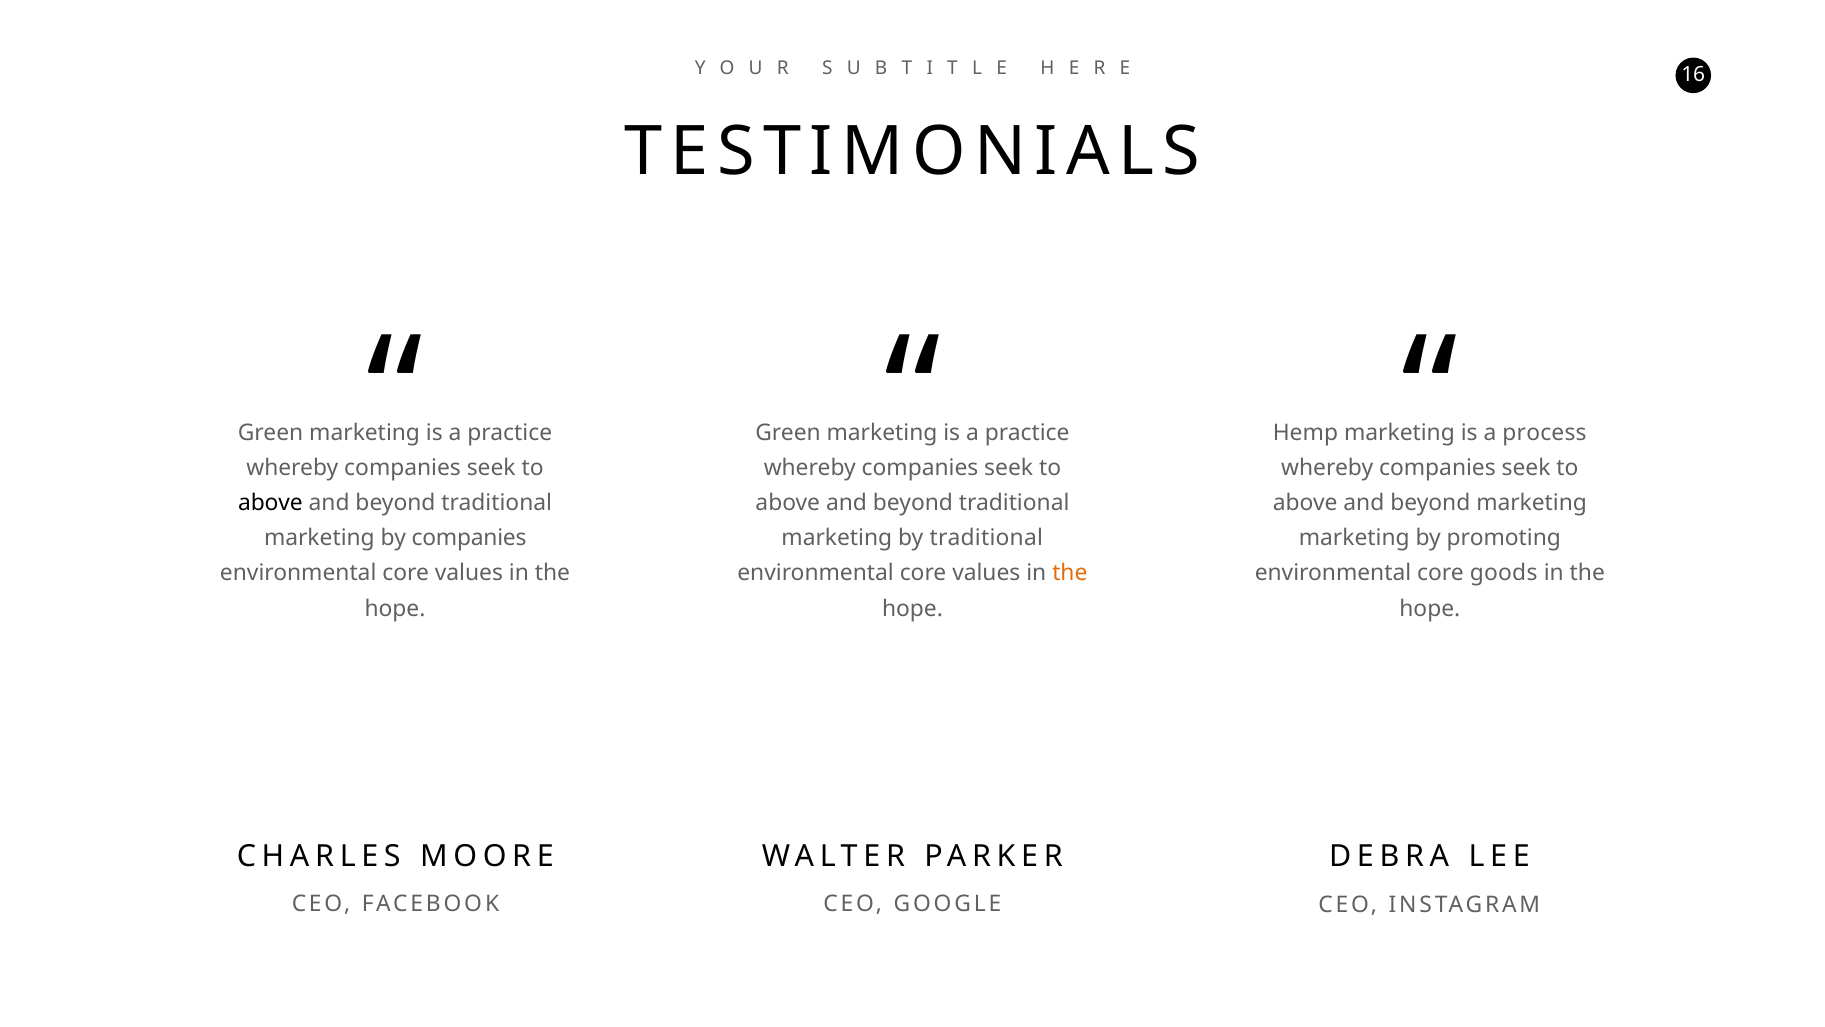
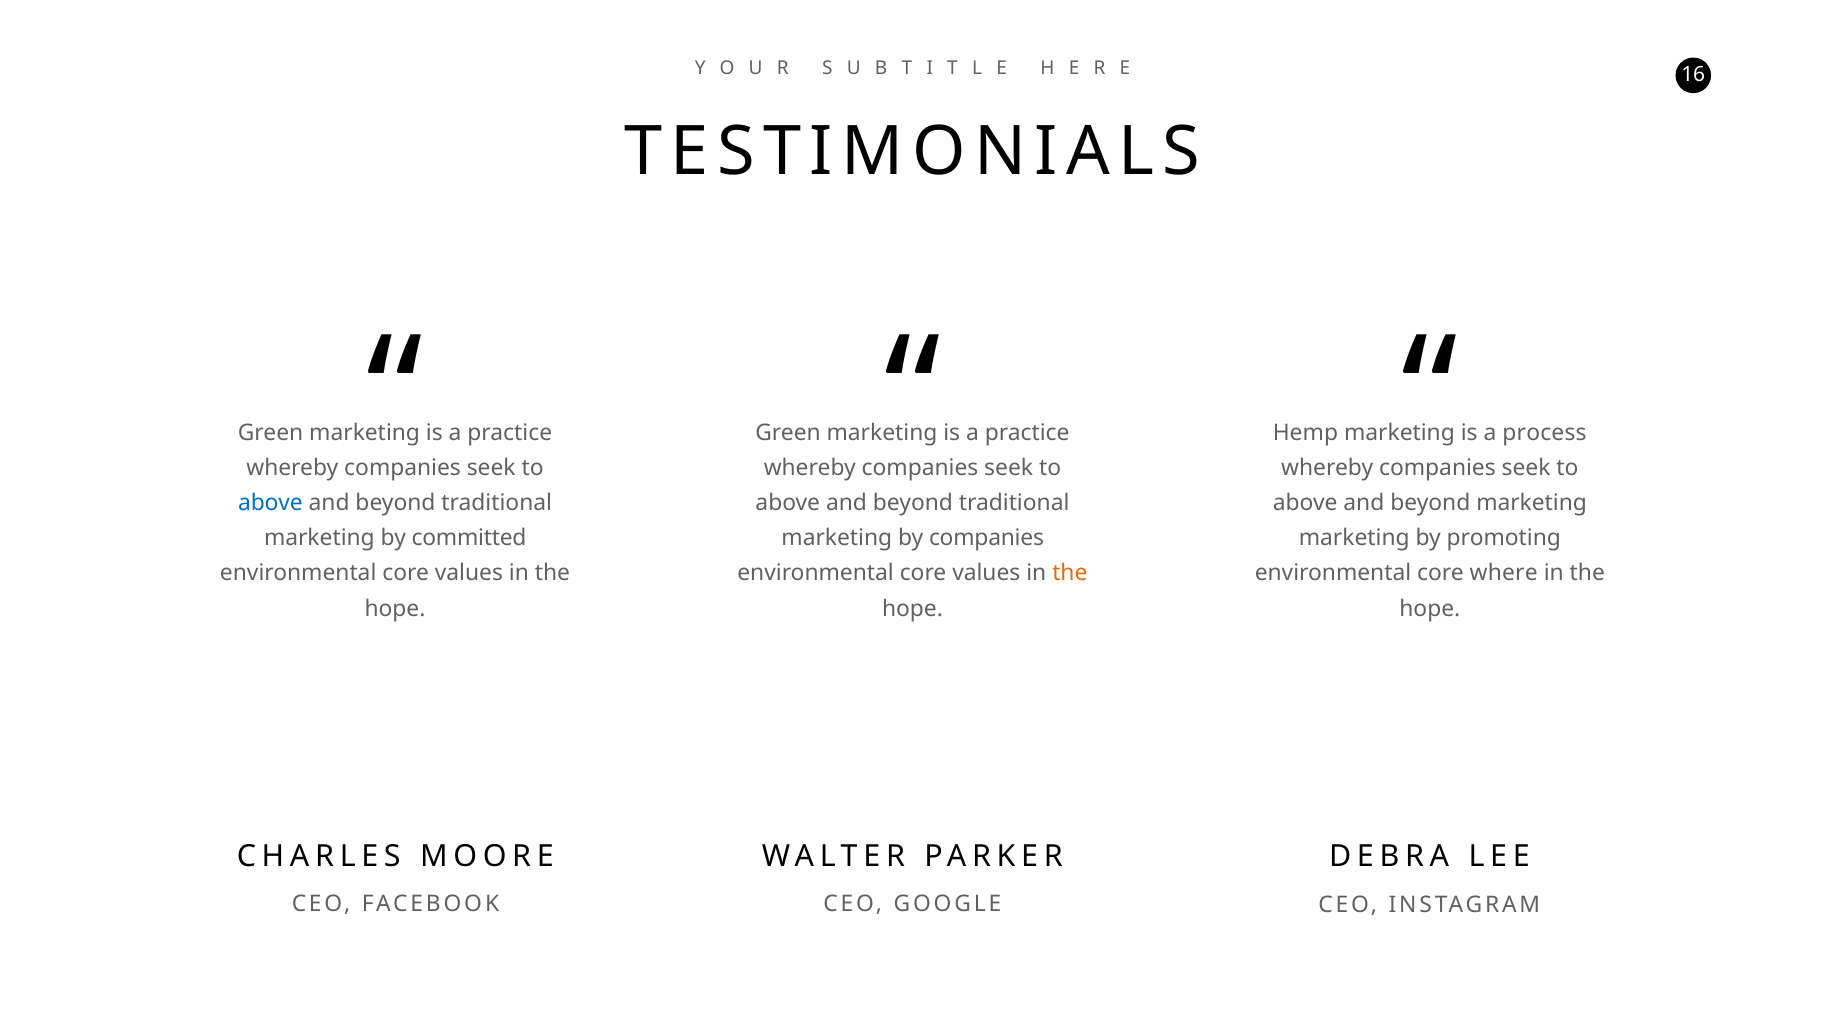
above at (270, 503) colour: black -> blue
by companies: companies -> committed
by traditional: traditional -> companies
goods: goods -> where
